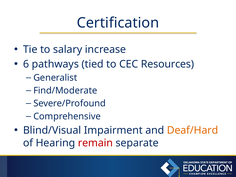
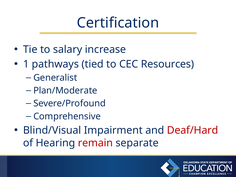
6: 6 -> 1
Find/Moderate: Find/Moderate -> Plan/Moderate
Deaf/Hard colour: orange -> red
